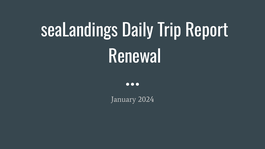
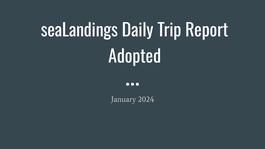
Renewal: Renewal -> Adopted
